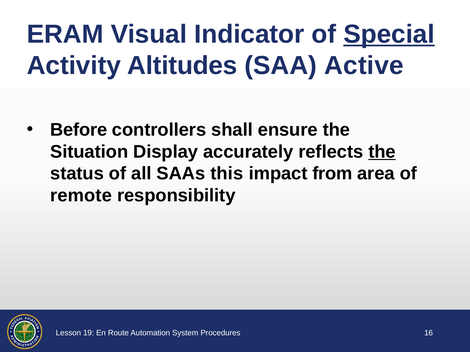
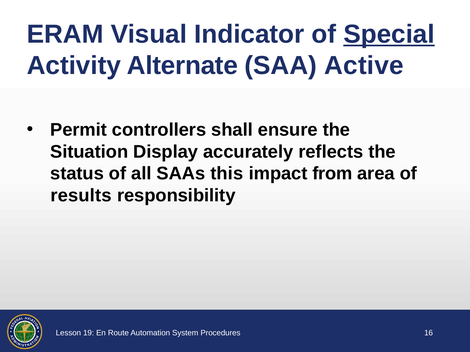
Altitudes: Altitudes -> Alternate
Before: Before -> Permit
the at (382, 152) underline: present -> none
remote: remote -> results
